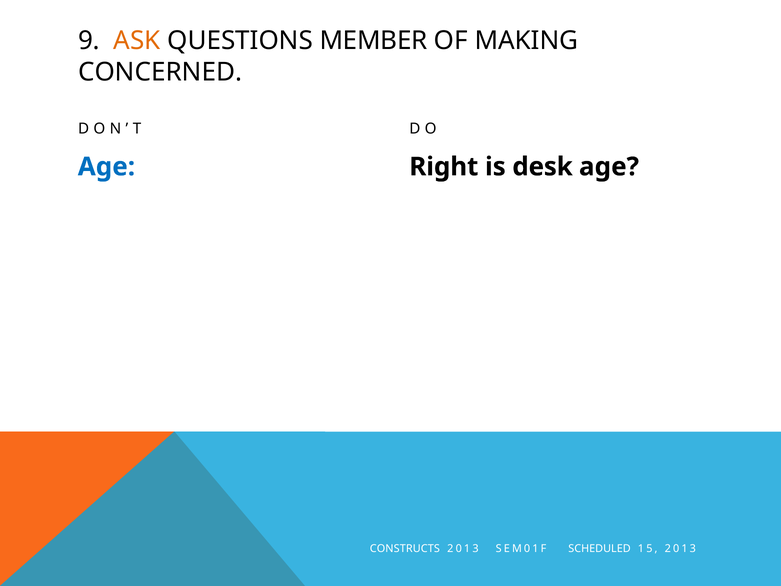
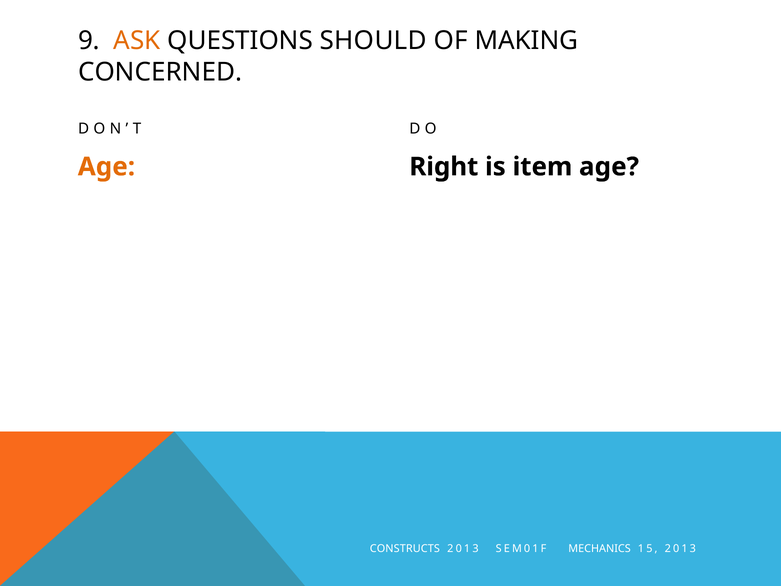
MEMBER: MEMBER -> SHOULD
Age at (106, 167) colour: blue -> orange
desk: desk -> item
SCHEDULED: SCHEDULED -> MECHANICS
